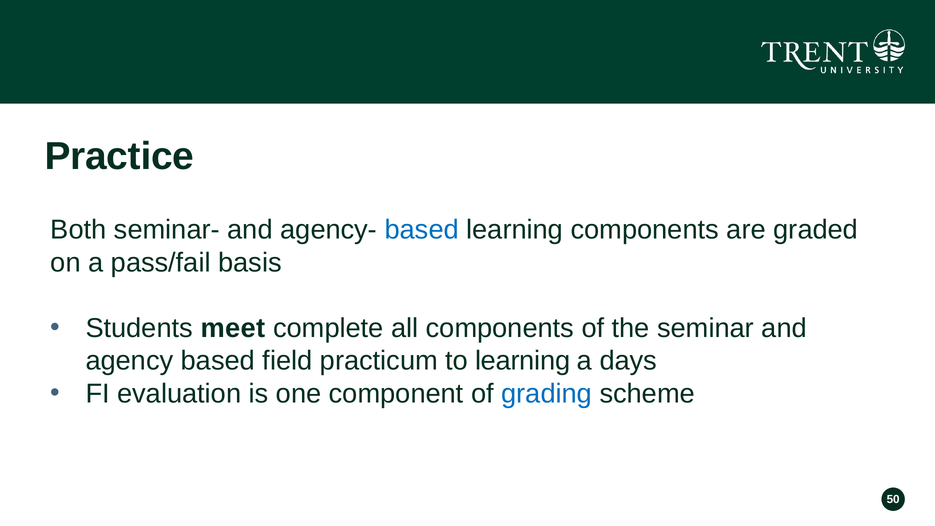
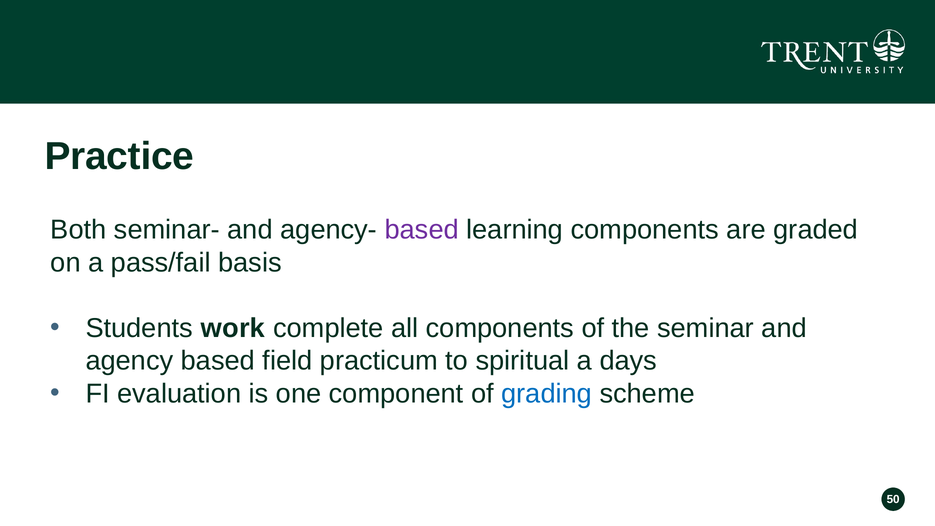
based at (422, 230) colour: blue -> purple
meet: meet -> work
to learning: learning -> spiritual
